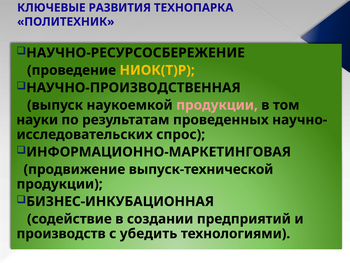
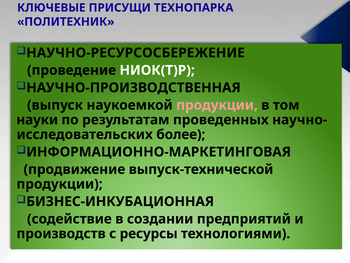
РАЗВИТИЯ: РАЗВИТИЯ -> ПРИСУЩИ
НИОК(Т)Р colour: yellow -> white
спрос: спрос -> более
убедить: убедить -> ресурсы
